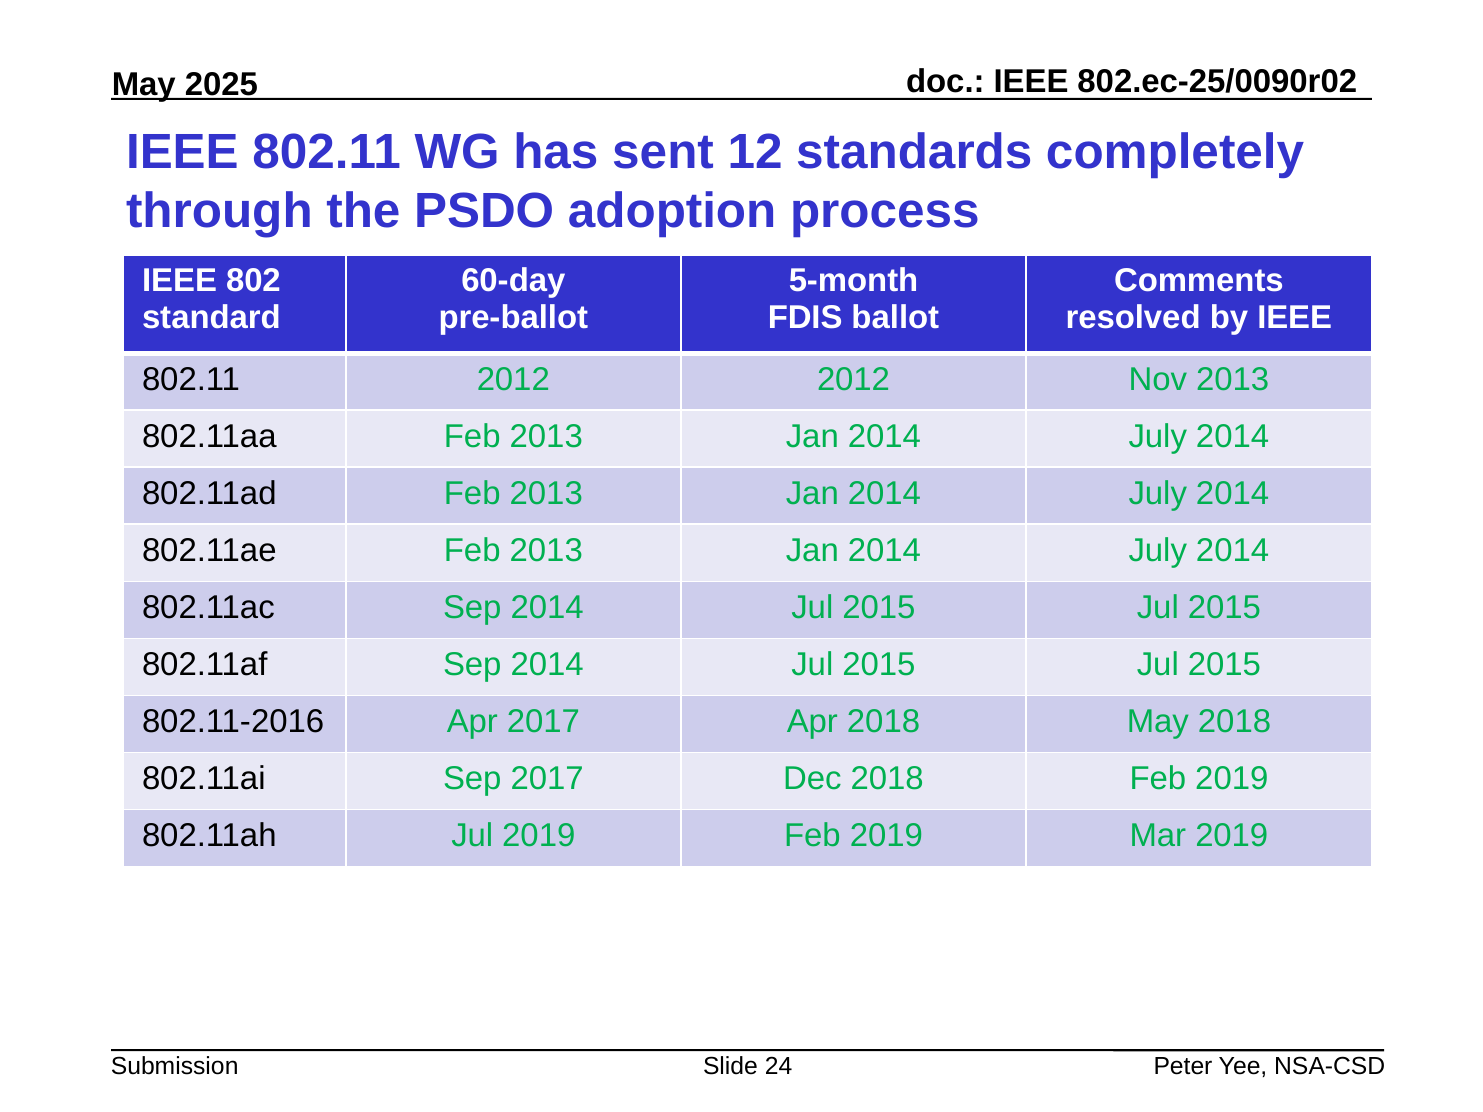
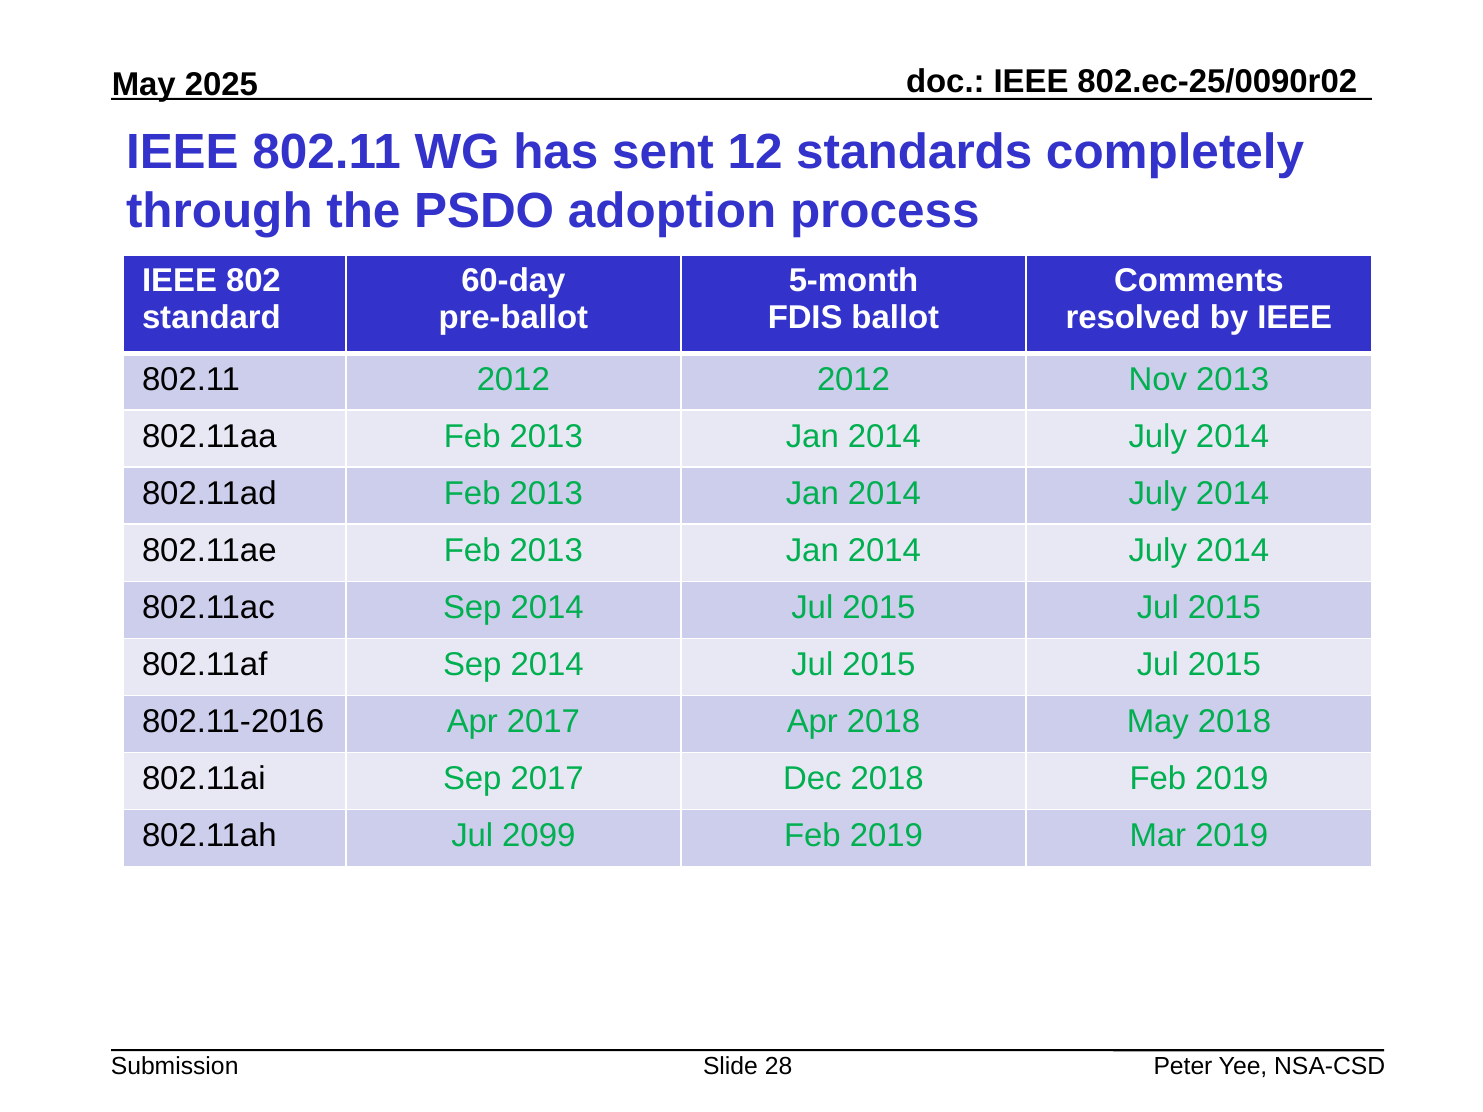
Jul 2019: 2019 -> 2099
24: 24 -> 28
